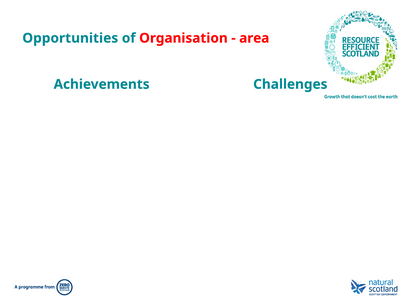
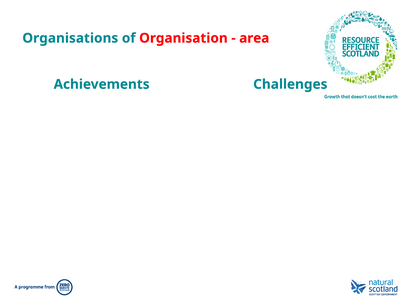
Opportunities: Opportunities -> Organisations
